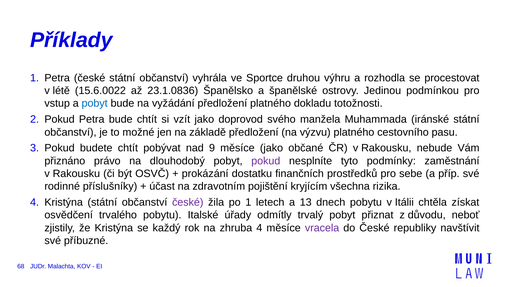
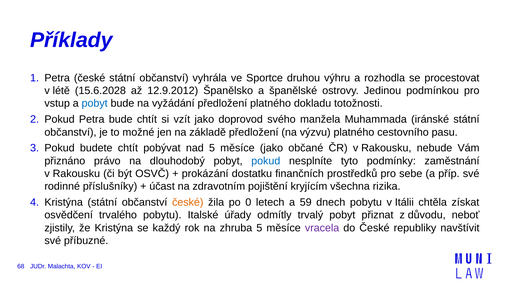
15.6.0022: 15.6.0022 -> 15.6.2028
23.1.0836: 23.1.0836 -> 12.9.2012
nad 9: 9 -> 5
pokud at (266, 161) colour: purple -> blue
české at (188, 202) colour: purple -> orange
po 1: 1 -> 0
13: 13 -> 59
zhruba 4: 4 -> 5
